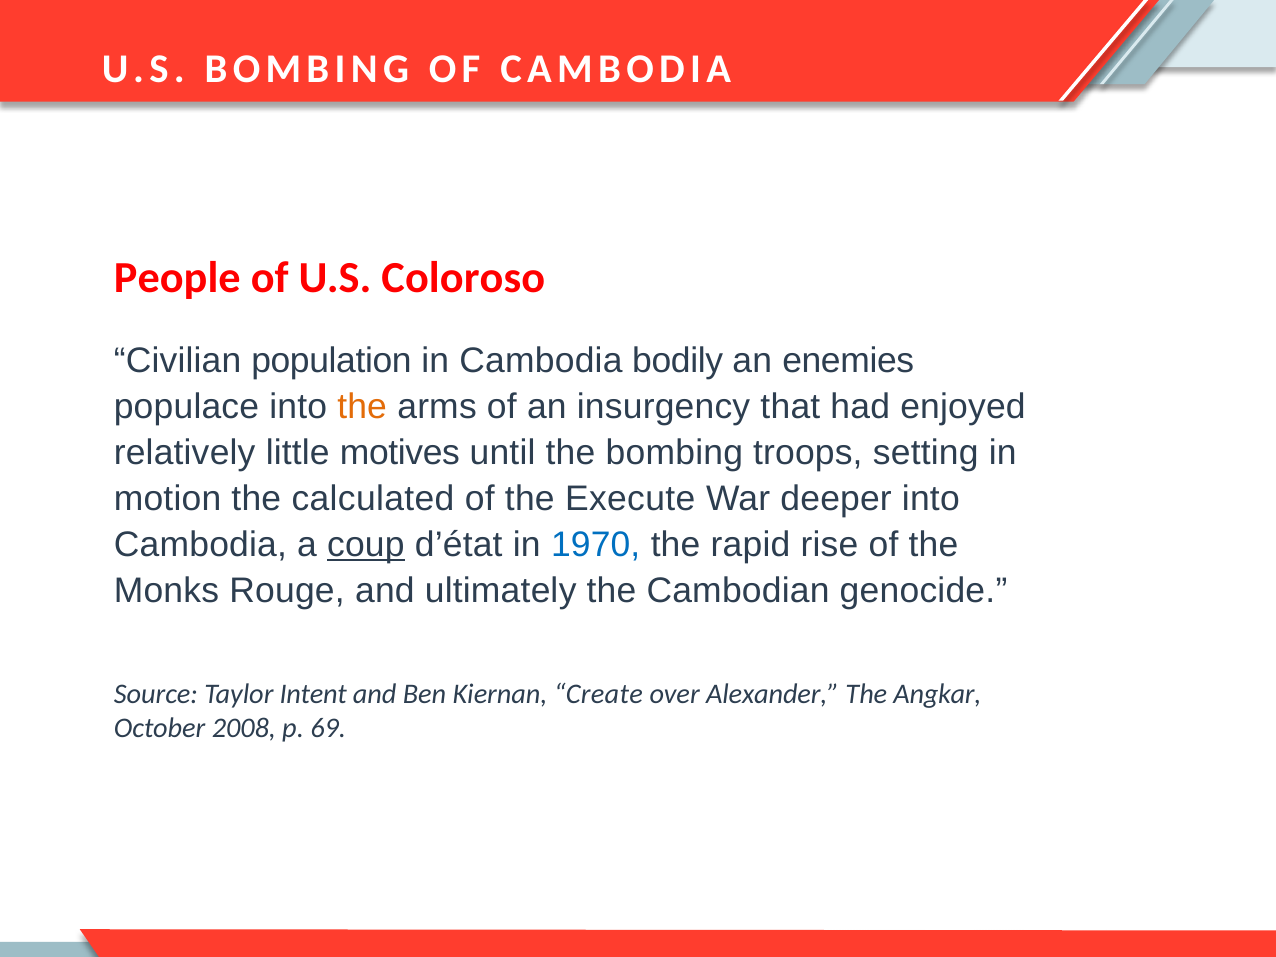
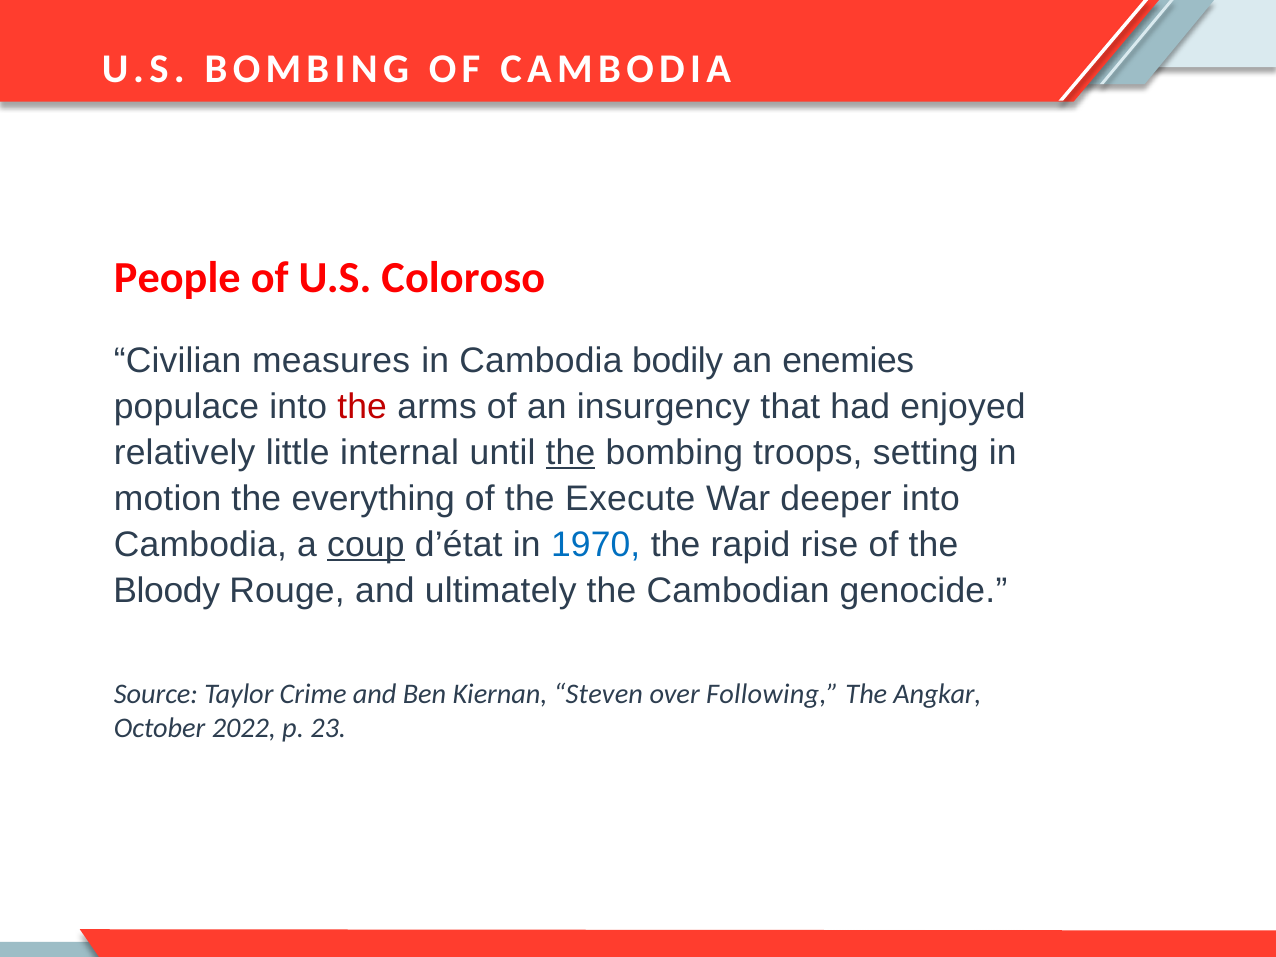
population: population -> measures
the at (362, 407) colour: orange -> red
motives: motives -> internal
the at (570, 453) underline: none -> present
calculated: calculated -> everything
Monks: Monks -> Bloody
Intent: Intent -> Crime
Create: Create -> Steven
Alexander: Alexander -> Following
2008: 2008 -> 2022
69: 69 -> 23
